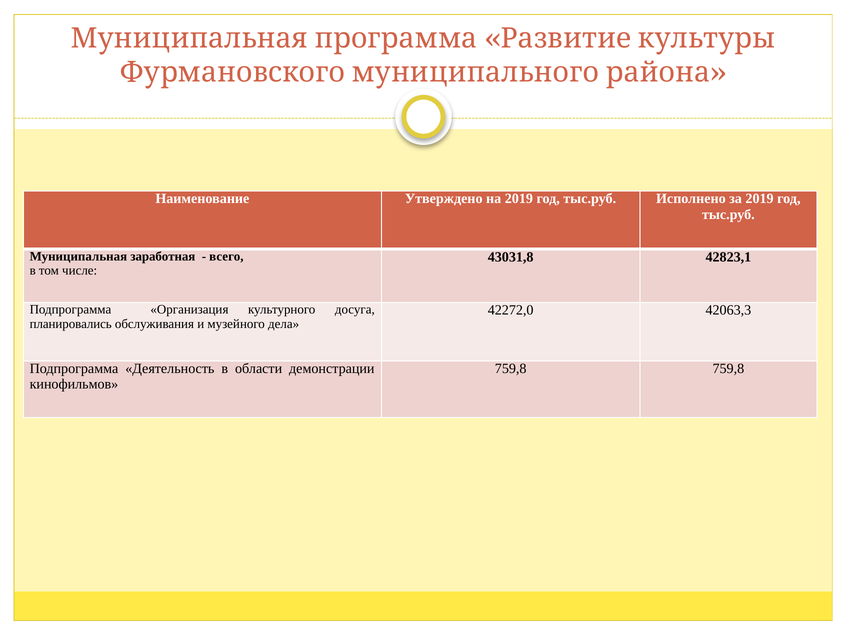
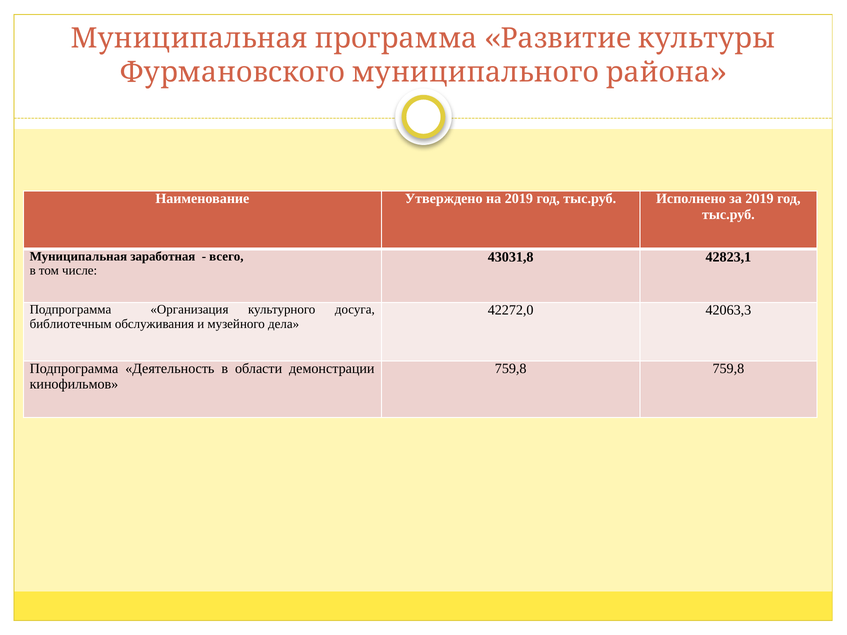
планировались: планировались -> библиотечным
